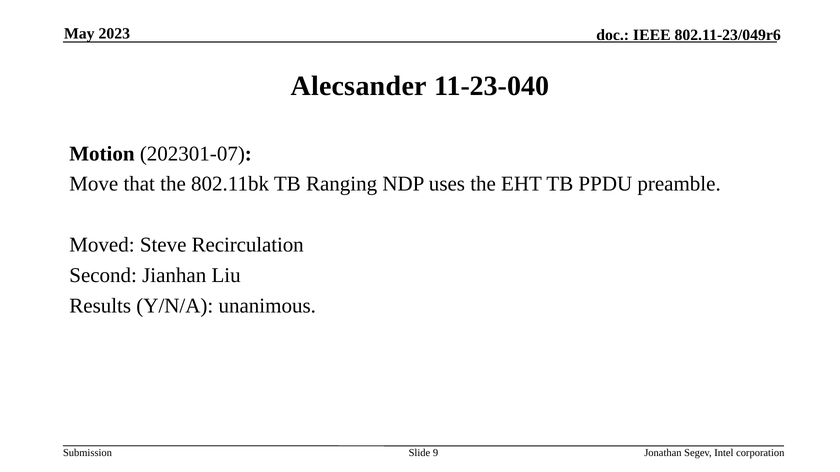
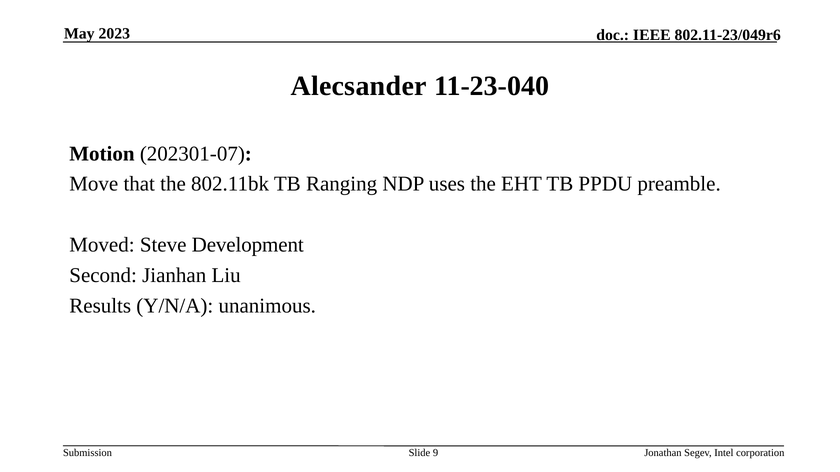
Recirculation: Recirculation -> Development
